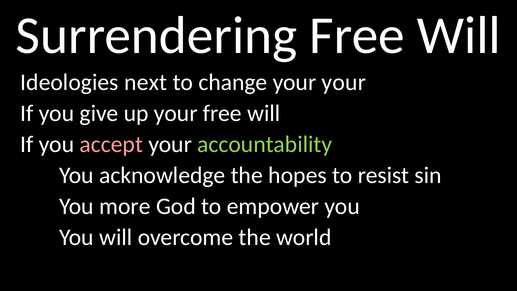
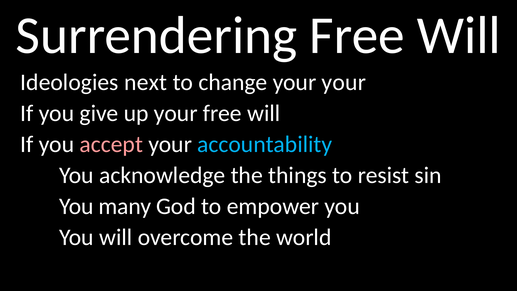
accountability colour: light green -> light blue
hopes: hopes -> things
more: more -> many
